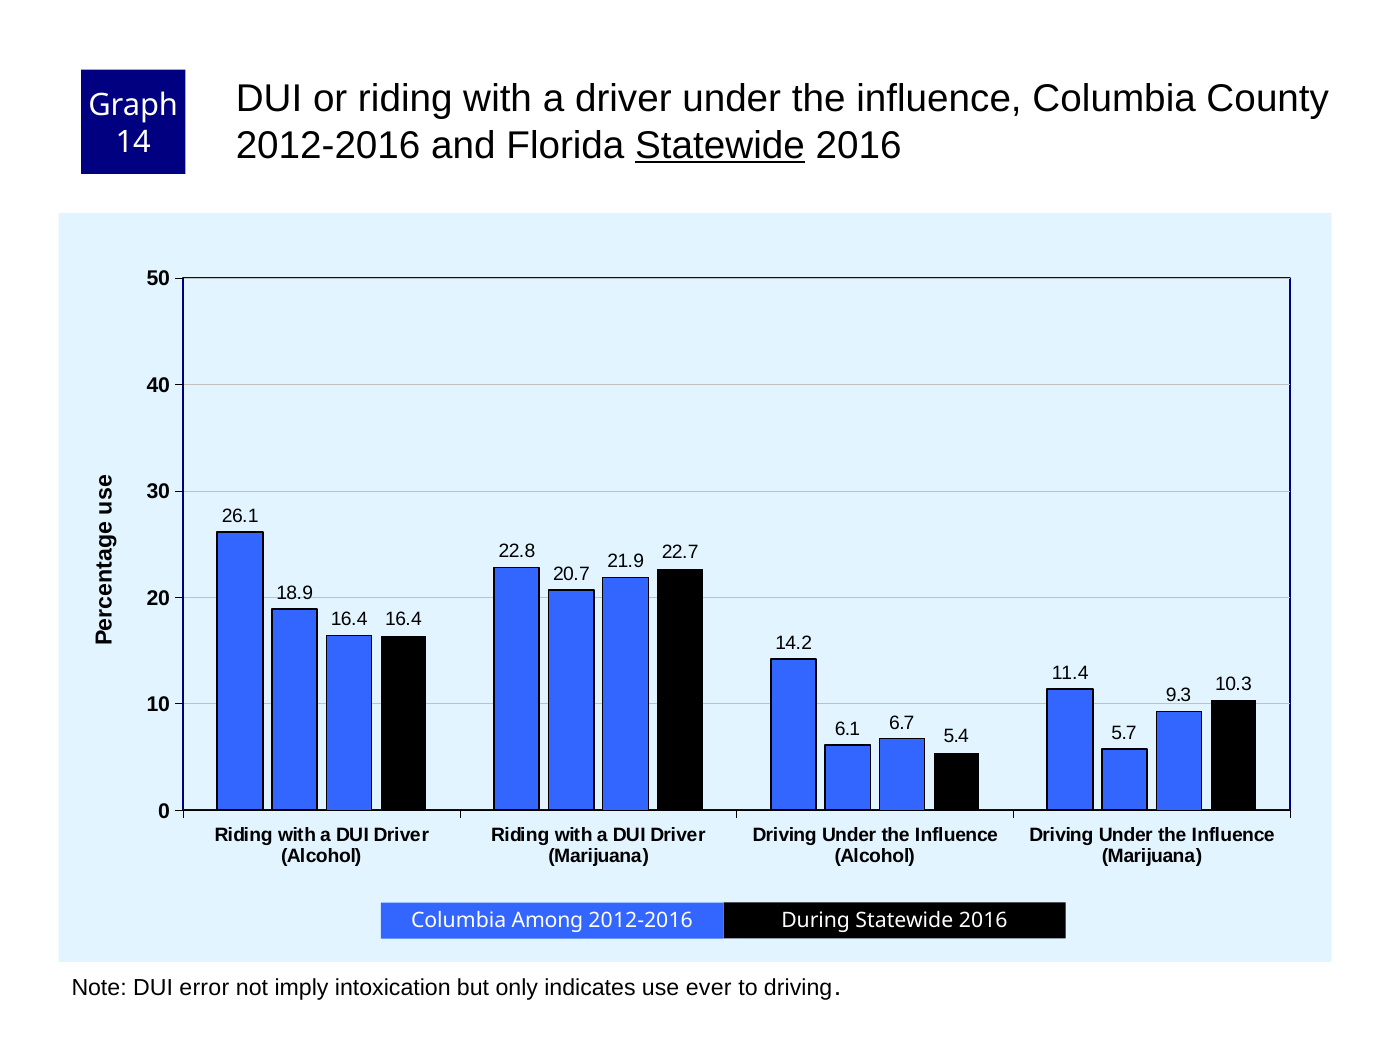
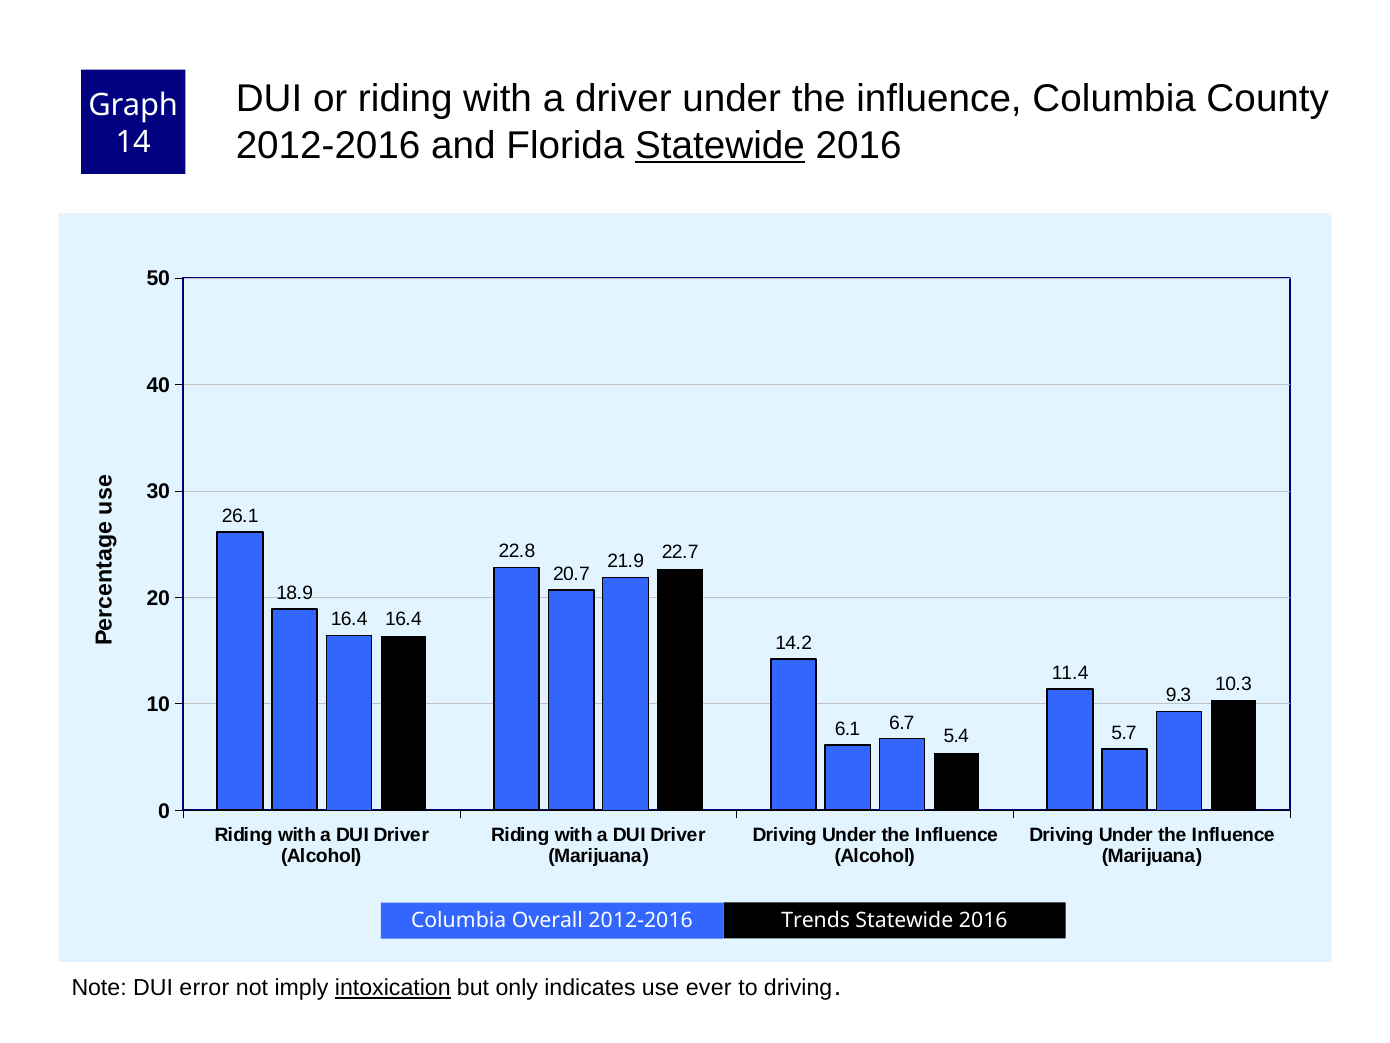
Among: Among -> Overall
During: During -> Trends
intoxication underline: none -> present
